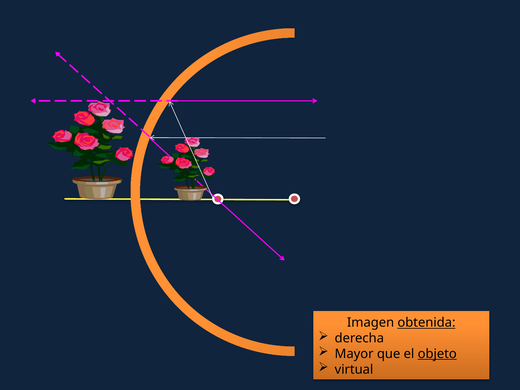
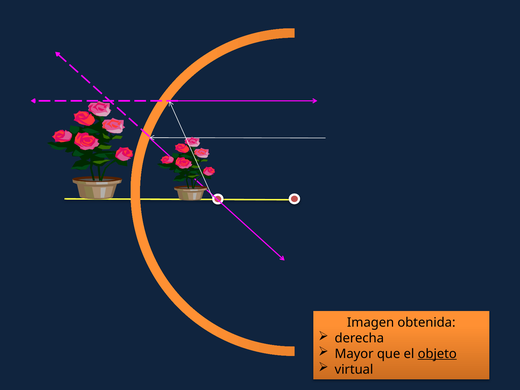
obtenida underline: present -> none
